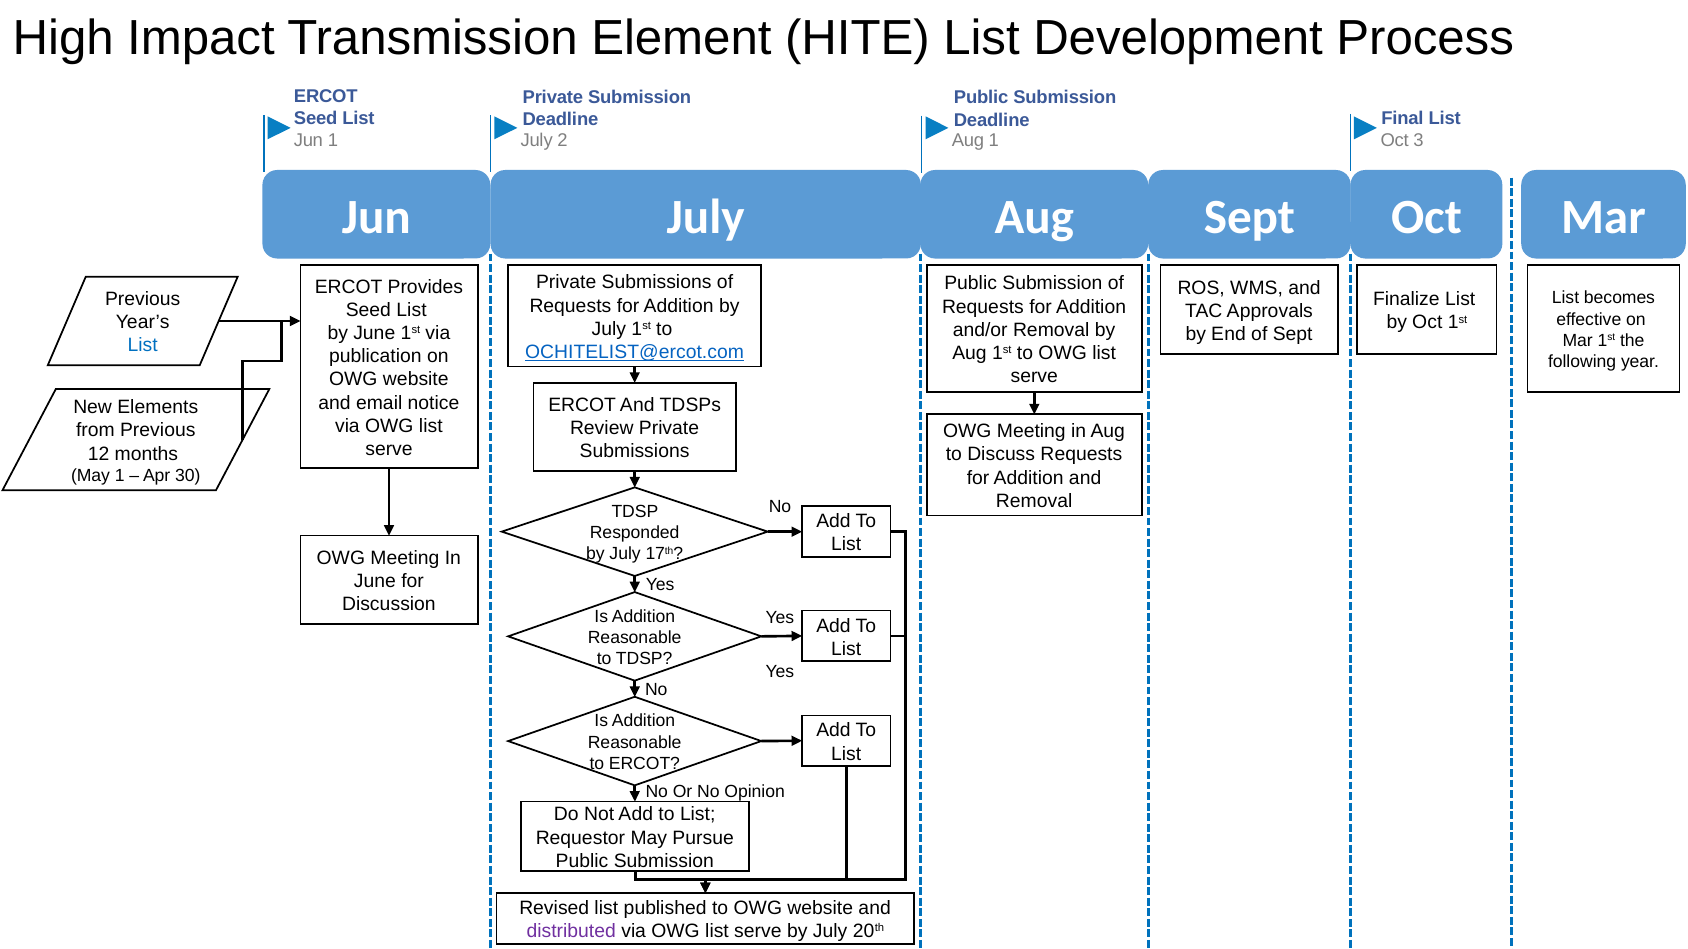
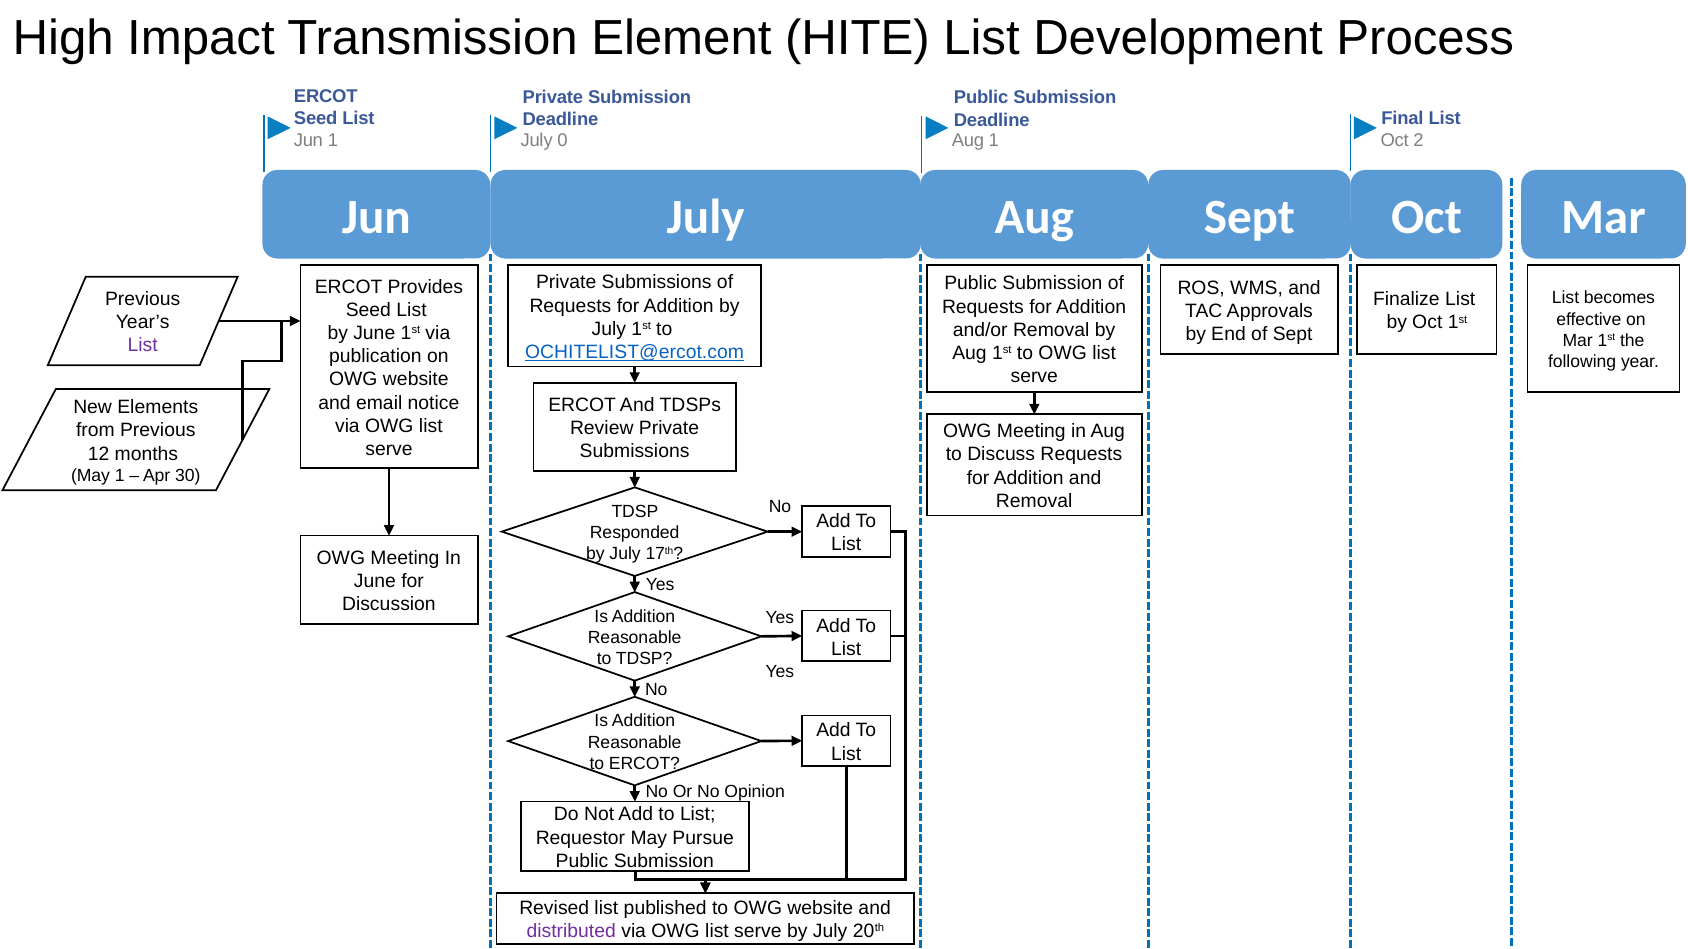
2: 2 -> 0
3: 3 -> 2
List at (143, 346) colour: blue -> purple
